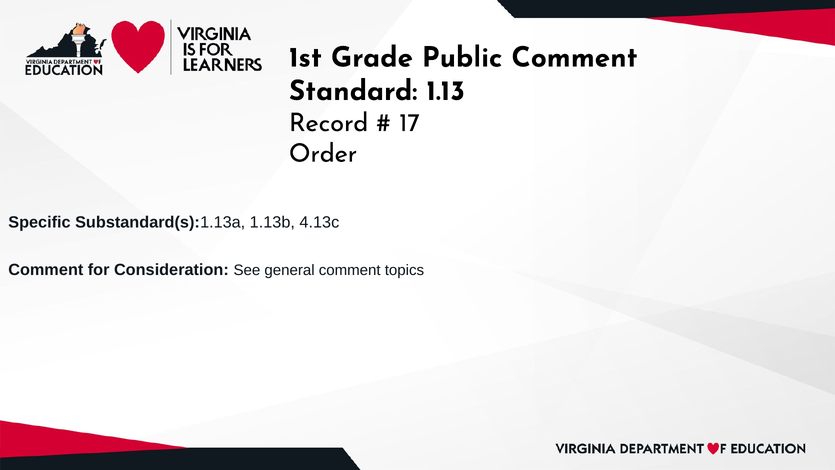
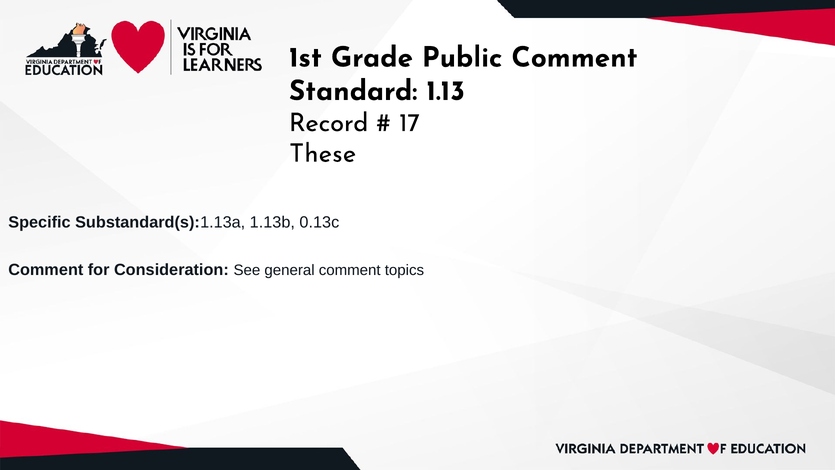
Order: Order -> These
4.13c: 4.13c -> 0.13c
